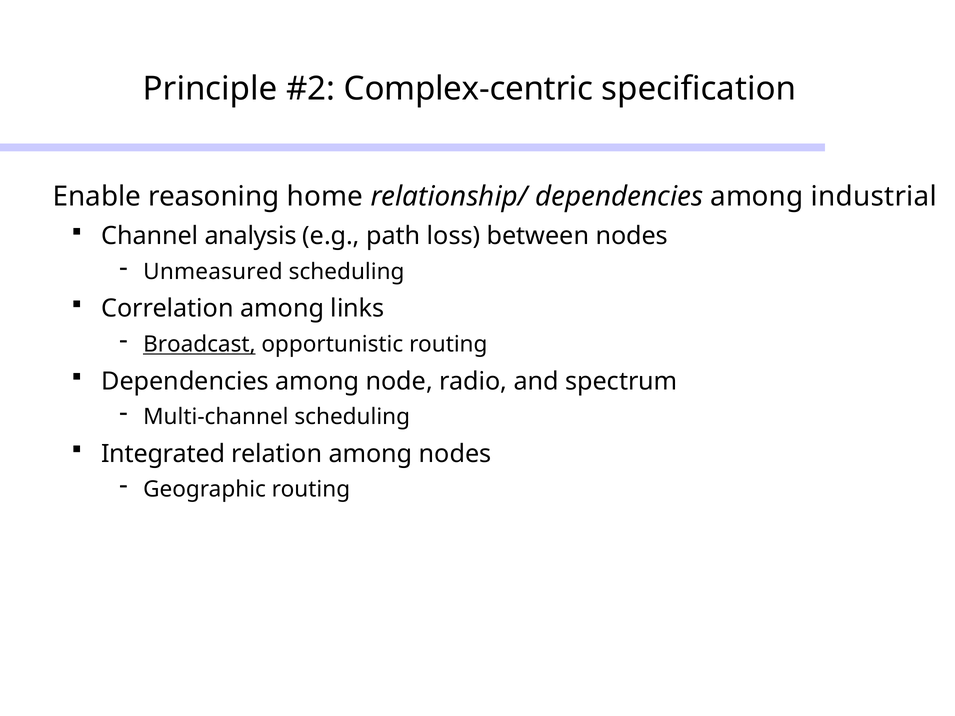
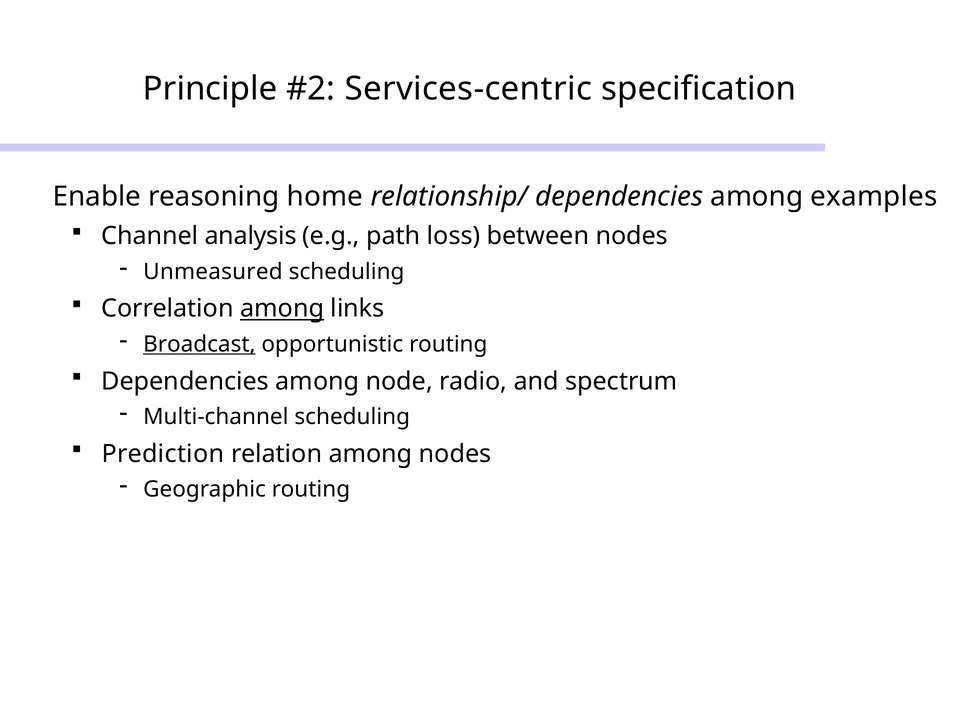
Complex-centric: Complex-centric -> Services-centric
industrial: industrial -> examples
among at (282, 309) underline: none -> present
Integrated: Integrated -> Prediction
